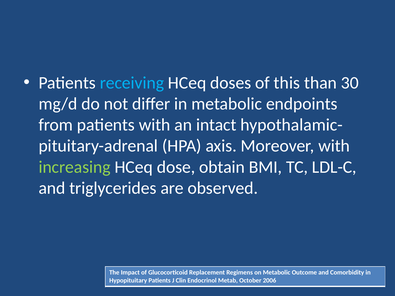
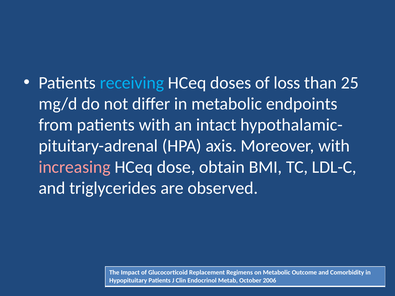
this: this -> loss
30: 30 -> 25
increasing colour: light green -> pink
